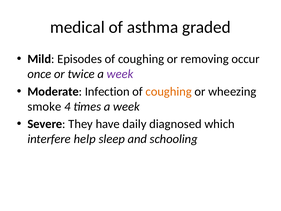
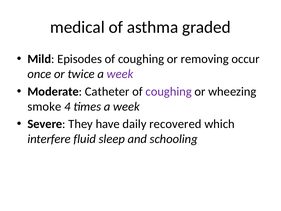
Infection: Infection -> Catheter
coughing at (169, 91) colour: orange -> purple
diagnosed: diagnosed -> recovered
help: help -> fluid
